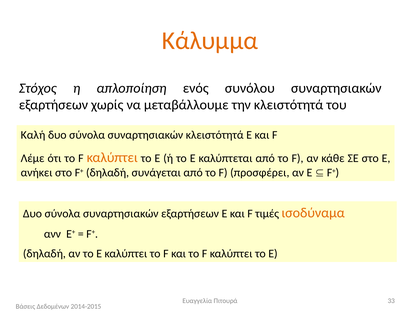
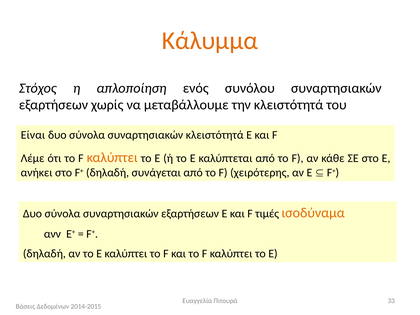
Καλή: Καλή -> Είναι
προσφέρει: προσφέρει -> χειρότερης
